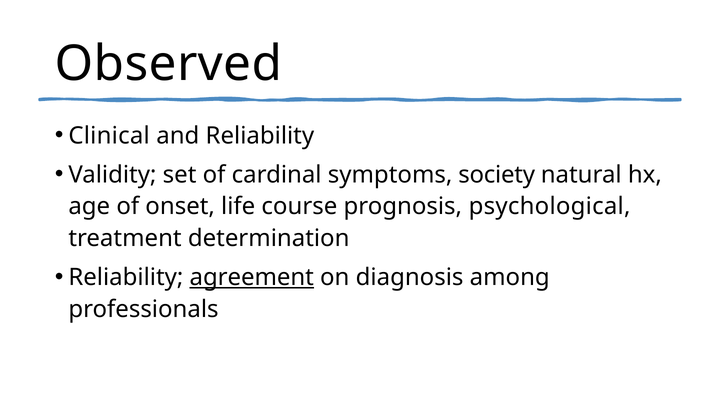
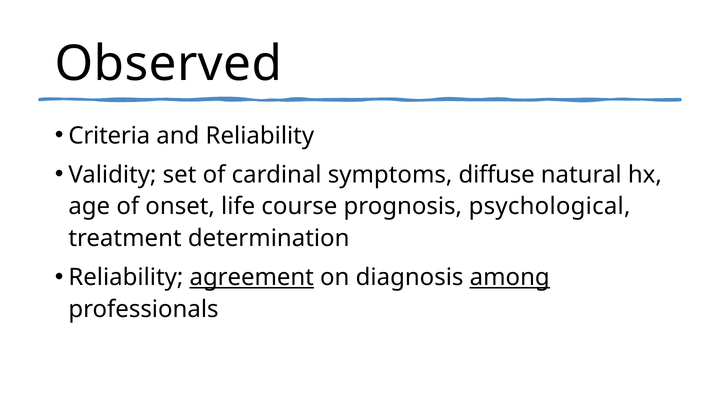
Clinical: Clinical -> Criteria
society: society -> diffuse
among underline: none -> present
